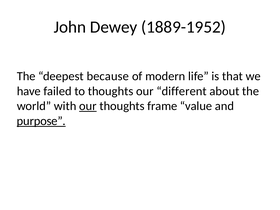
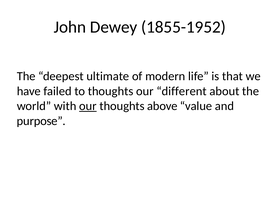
1889-1952: 1889-1952 -> 1855-1952
because: because -> ultimate
frame: frame -> above
purpose underline: present -> none
